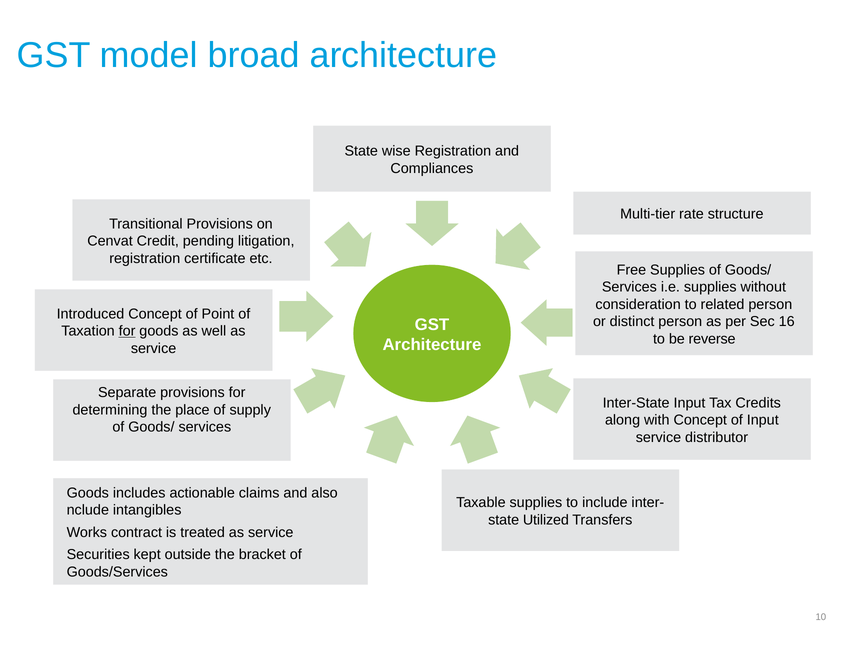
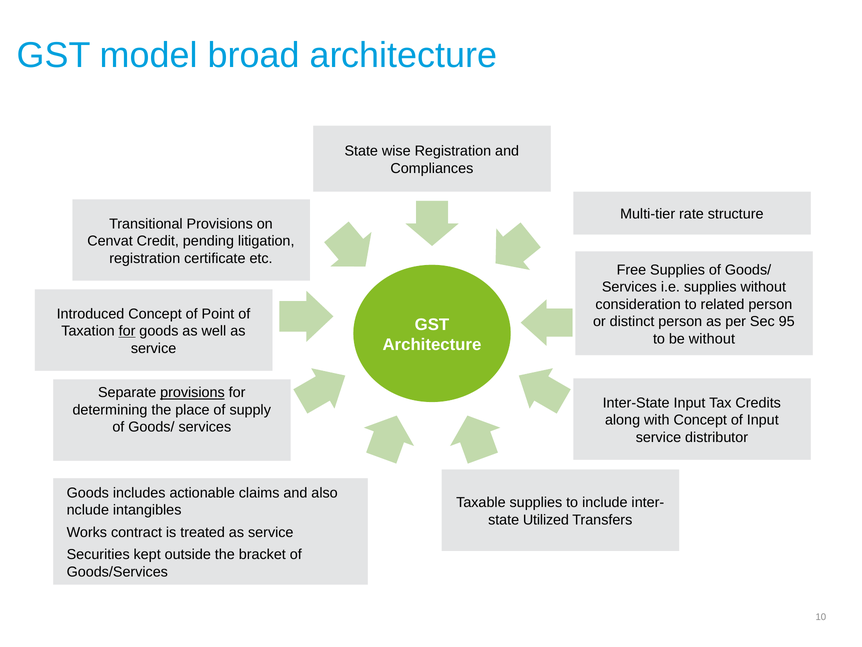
16: 16 -> 95
be reverse: reverse -> without
provisions at (192, 392) underline: none -> present
